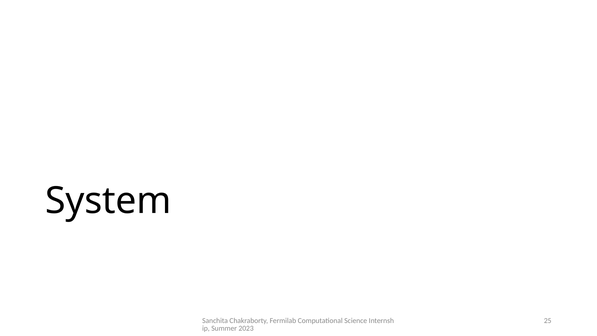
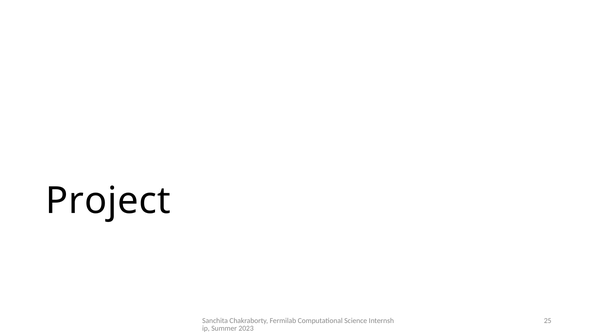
System: System -> Project
